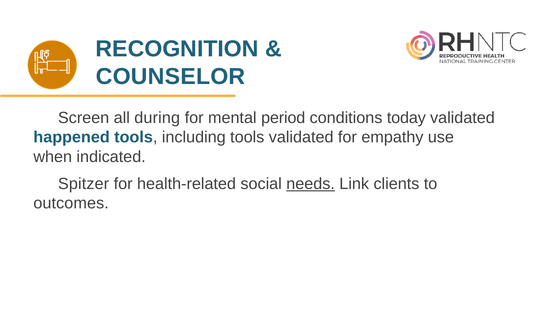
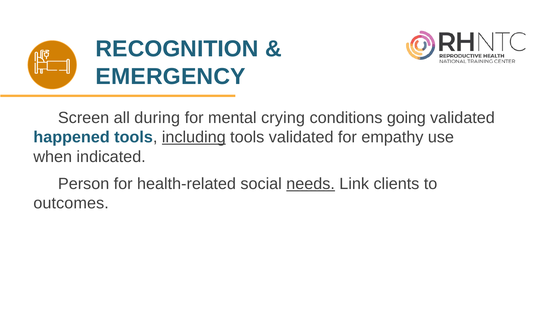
COUNSELOR: COUNSELOR -> EMERGENCY
period: period -> crying
today: today -> going
including underline: none -> present
Spitzer: Spitzer -> Person
